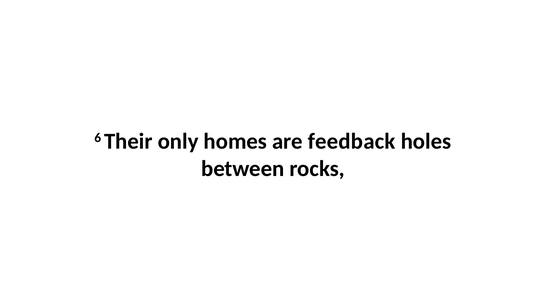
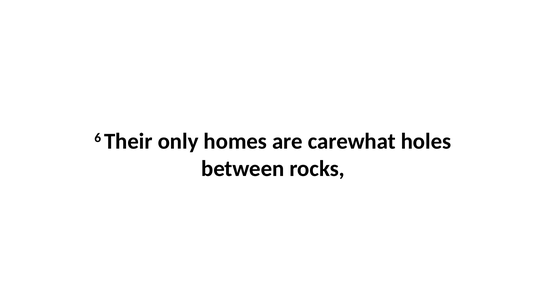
feedback: feedback -> carewhat
